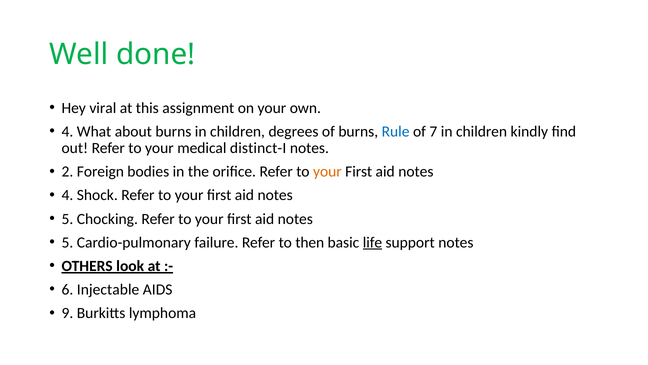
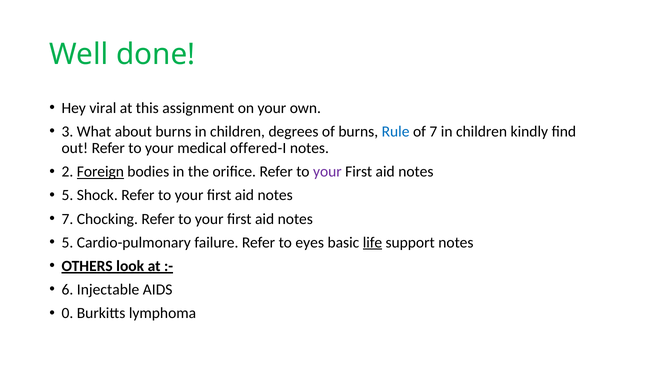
4 at (67, 131): 4 -> 3
distinct-I: distinct-I -> offered-I
Foreign underline: none -> present
your at (327, 172) colour: orange -> purple
4 at (67, 195): 4 -> 5
5 at (67, 219): 5 -> 7
then: then -> eyes
9: 9 -> 0
